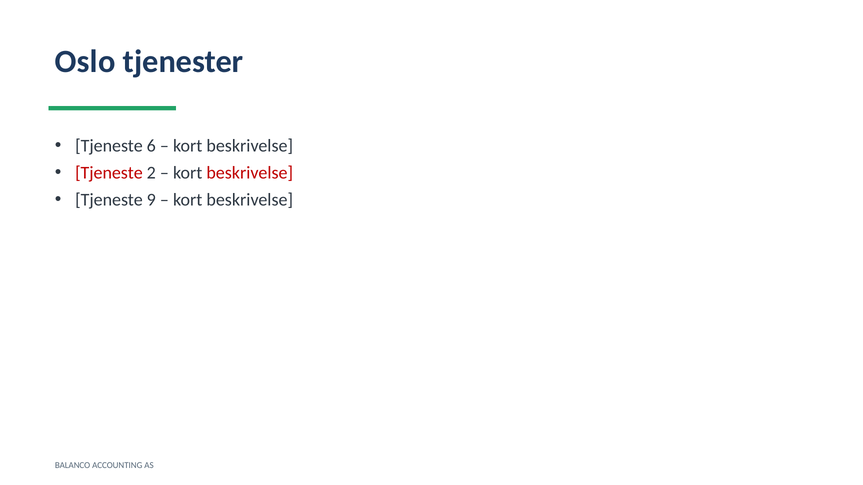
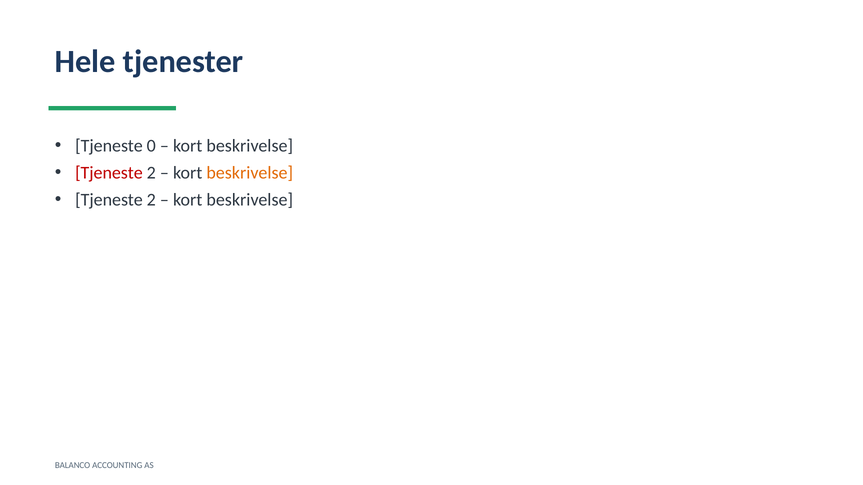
Oslo: Oslo -> Hele
6: 6 -> 0
beskrivelse at (250, 173) colour: red -> orange
9 at (151, 200): 9 -> 2
